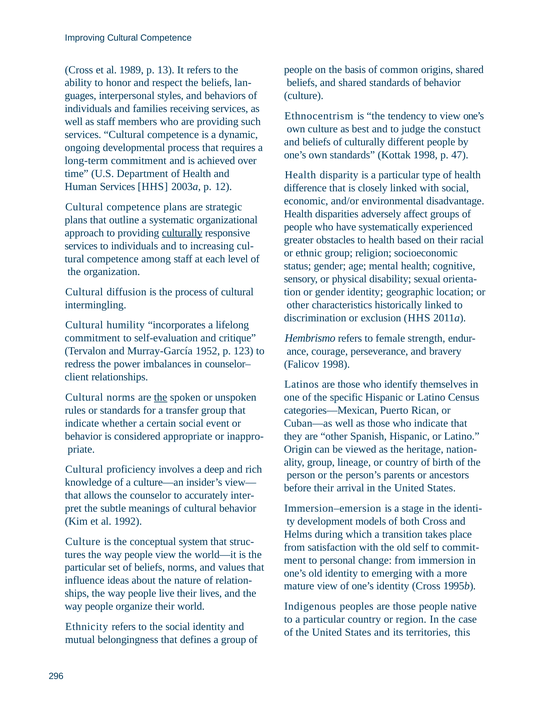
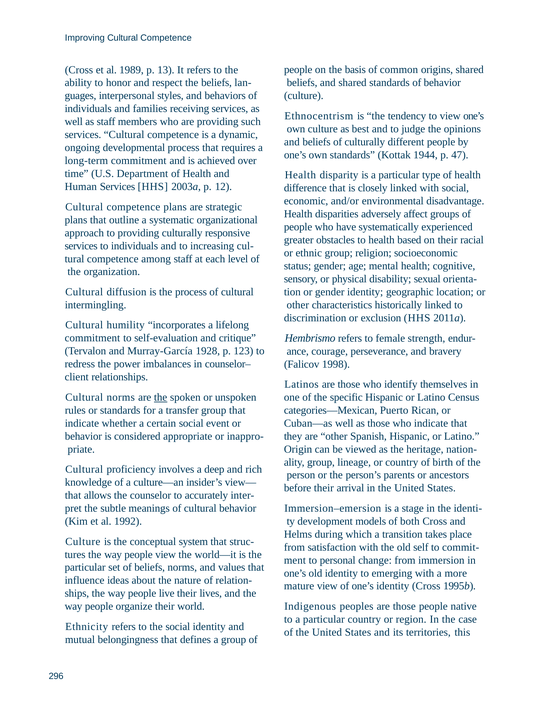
constuct: constuct -> opinions
Kottak 1998: 1998 -> 1944
culturally at (182, 233) underline: present -> none
1952: 1952 -> 1928
